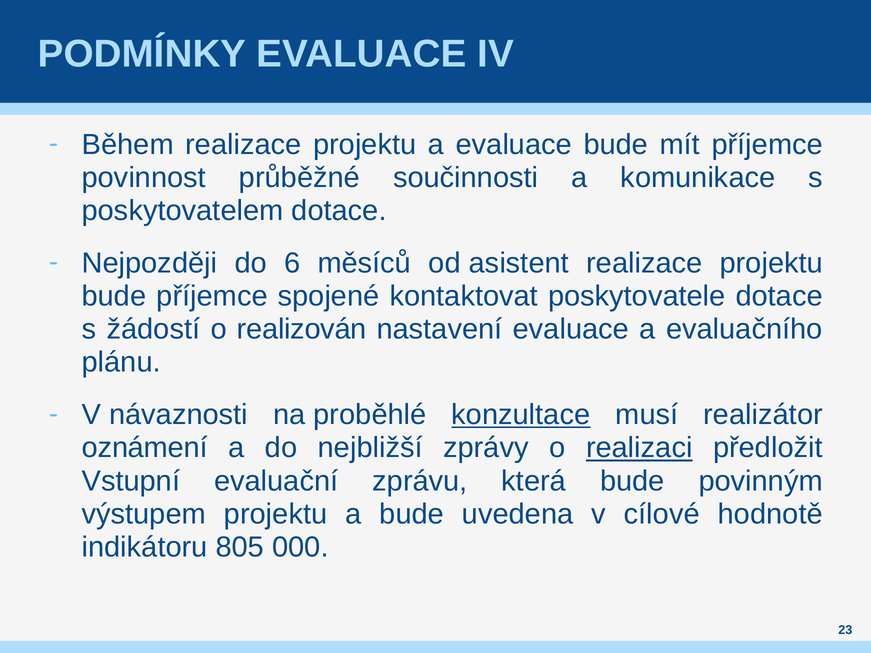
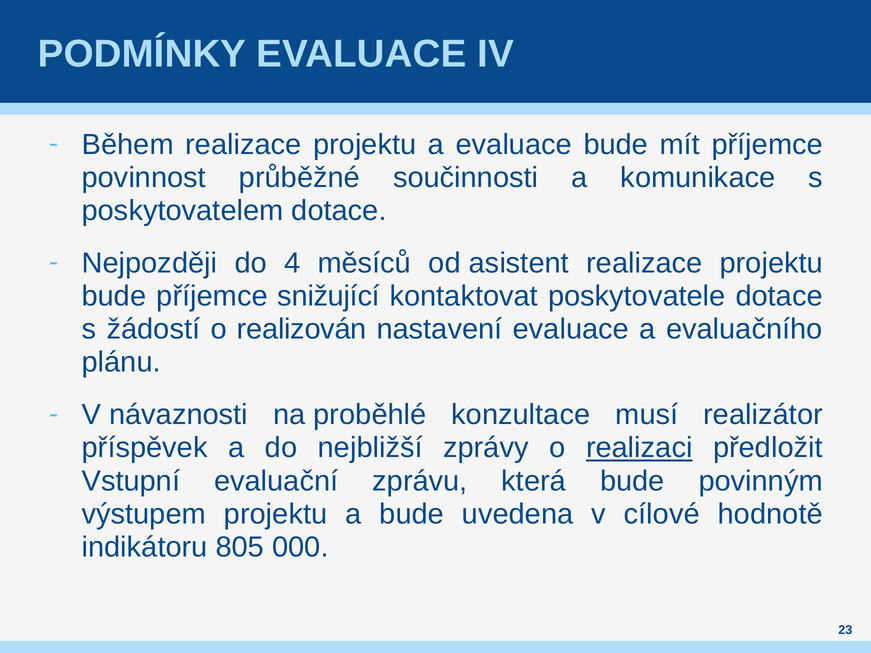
6: 6 -> 4
spojené: spojené -> snižující
konzultace underline: present -> none
oznámení: oznámení -> příspěvek
